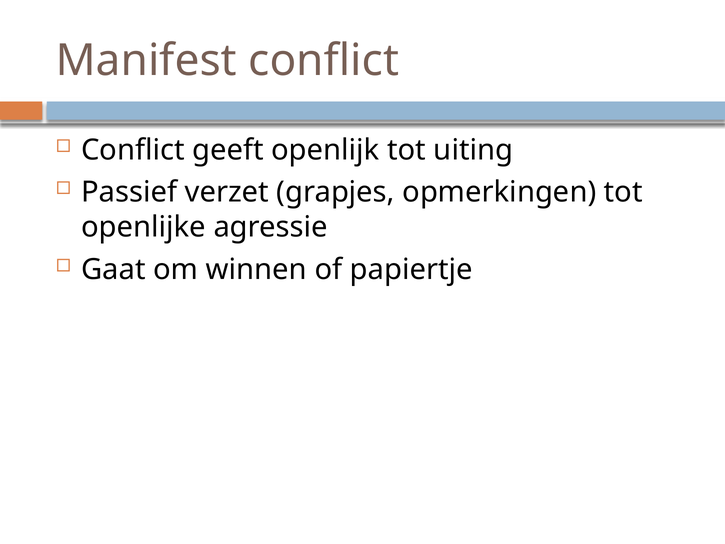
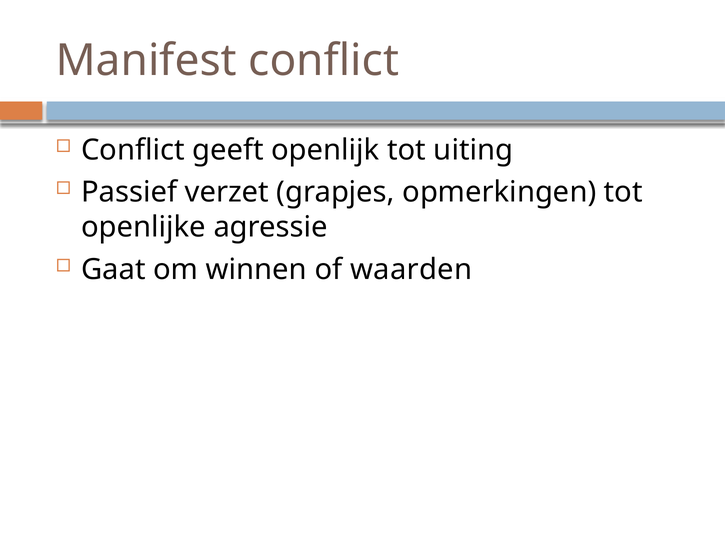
papiertje: papiertje -> waarden
